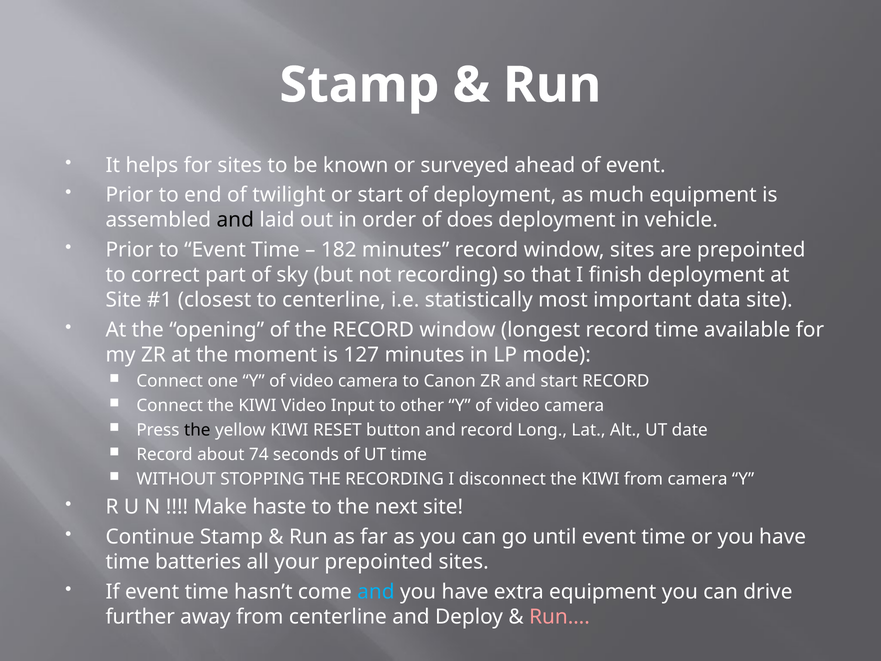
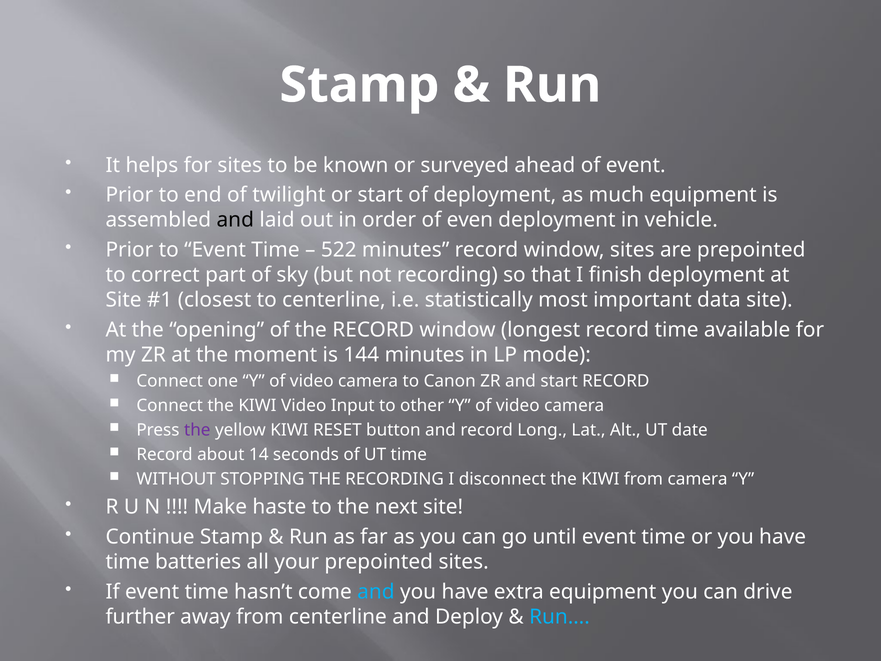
does: does -> even
182: 182 -> 522
127: 127 -> 144
the at (197, 430) colour: black -> purple
74: 74 -> 14
Run… colour: pink -> light blue
